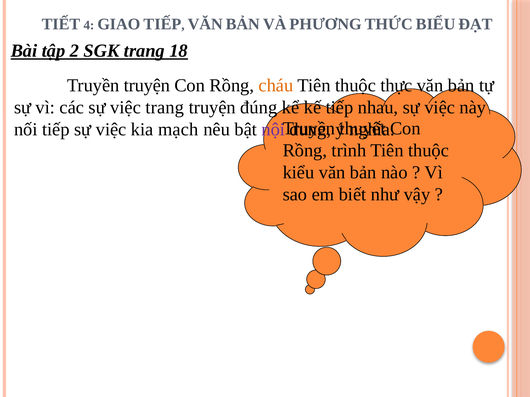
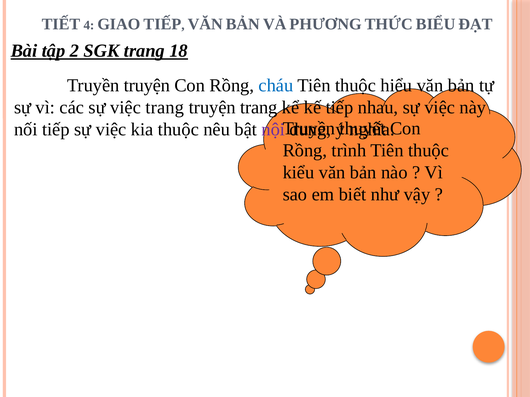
cháu colour: orange -> blue
thực: thực -> hiểu
truyện đúng: đúng -> trang
kia mạch: mạch -> thuộc
